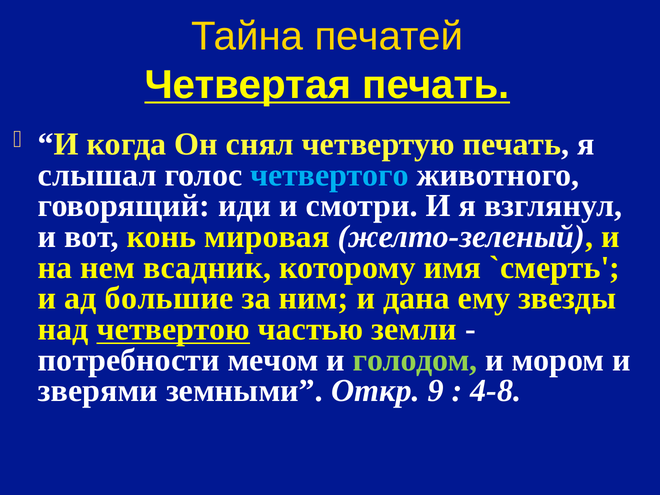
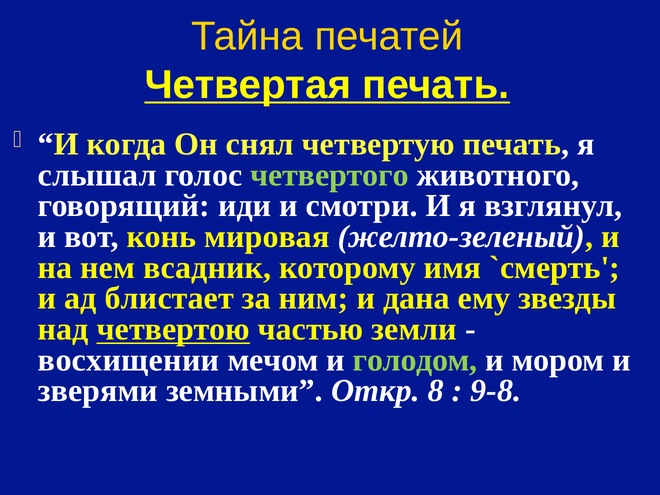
четвертого colour: light blue -> light green
большие: большие -> блистает
потребности: потребности -> восхищении
9: 9 -> 8
4-8: 4-8 -> 9-8
